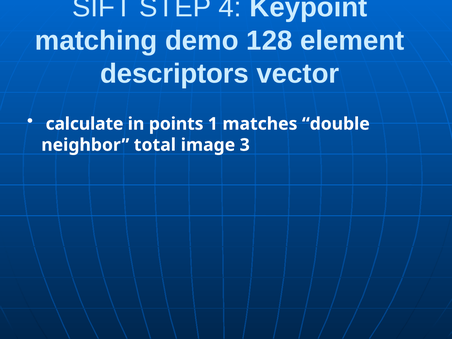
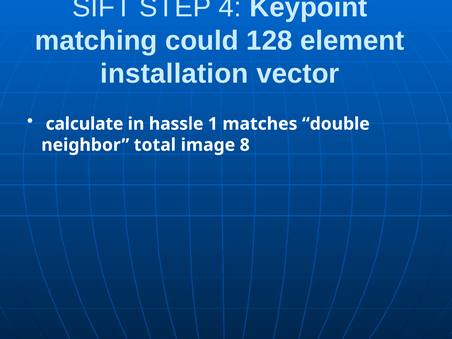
demo: demo -> could
descriptors: descriptors -> installation
points: points -> hassle
3: 3 -> 8
